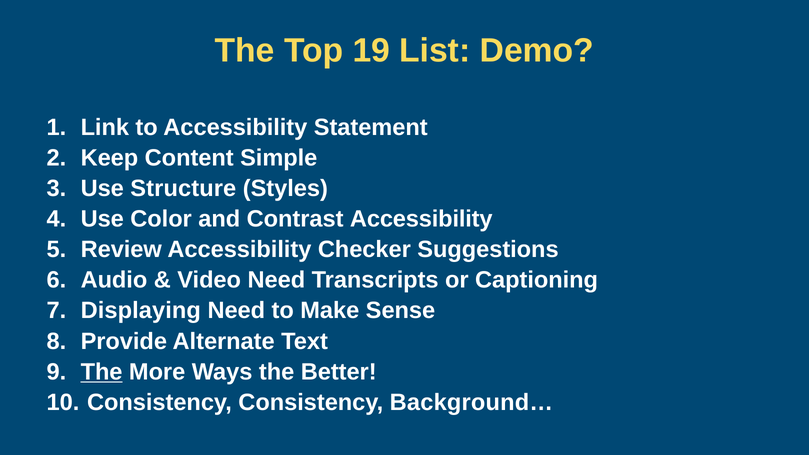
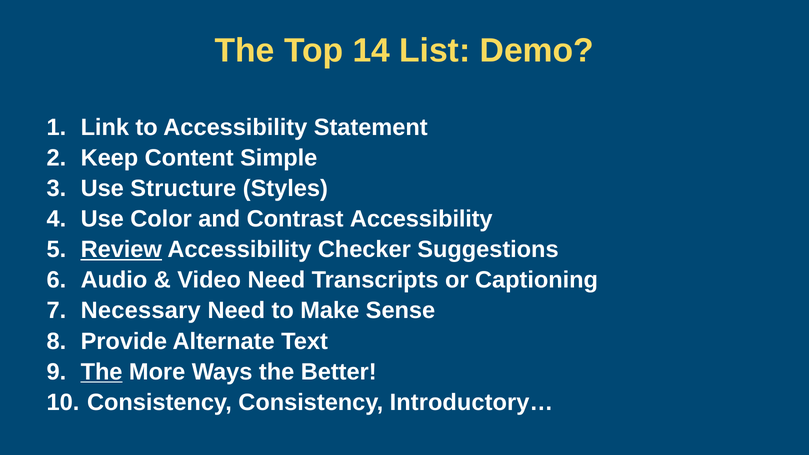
19: 19 -> 14
Review underline: none -> present
Displaying: Displaying -> Necessary
Background…: Background… -> Introductory…
